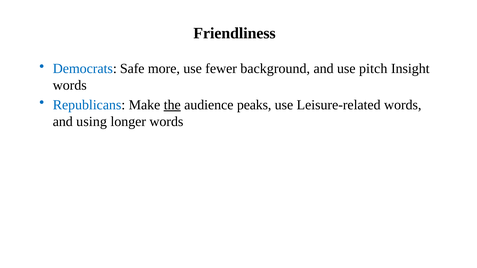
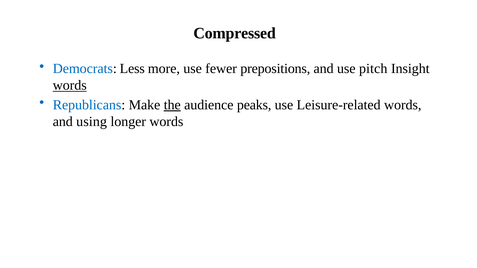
Friendliness: Friendliness -> Compressed
Safe: Safe -> Less
background: background -> prepositions
words at (70, 85) underline: none -> present
